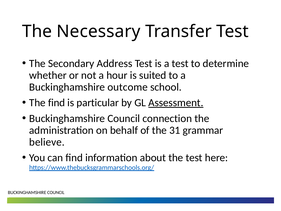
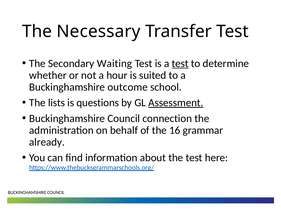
Address: Address -> Waiting
test at (180, 63) underline: none -> present
The find: find -> lists
particular: particular -> questions
31: 31 -> 16
believe: believe -> already
